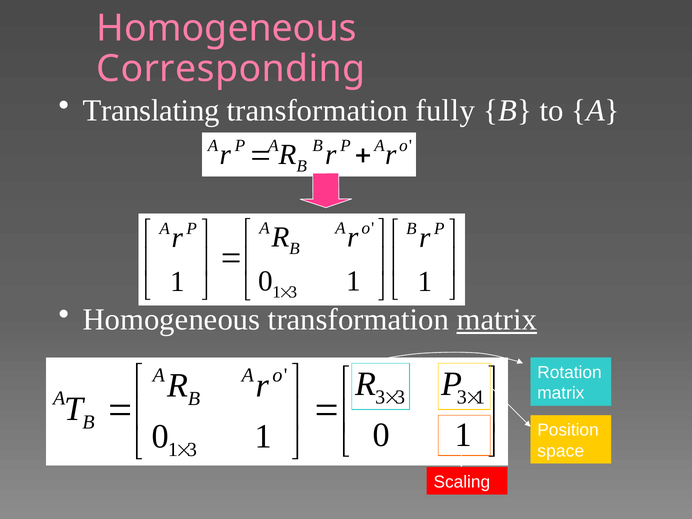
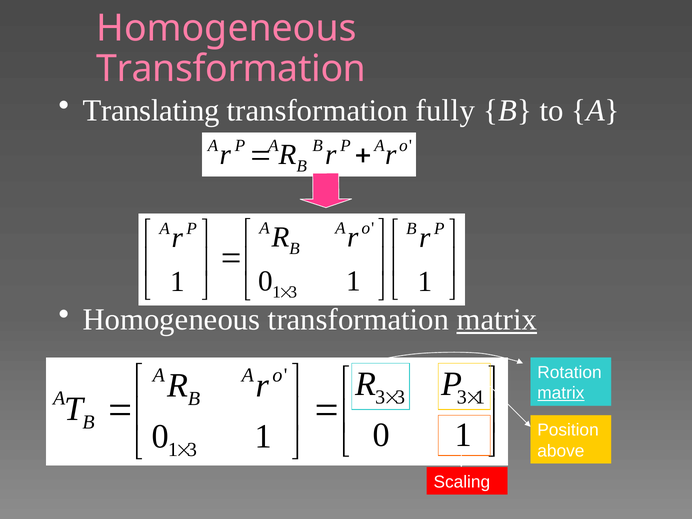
Corresponding at (231, 69): Corresponding -> Transformation
matrix at (561, 393) underline: none -> present
space: space -> above
